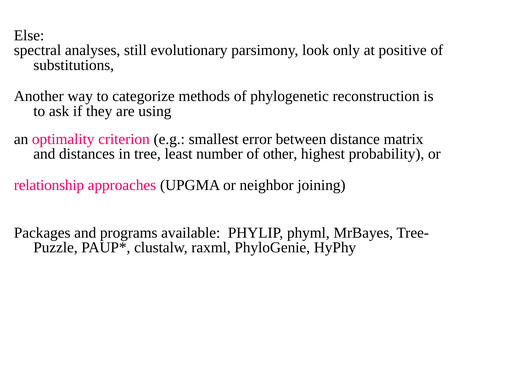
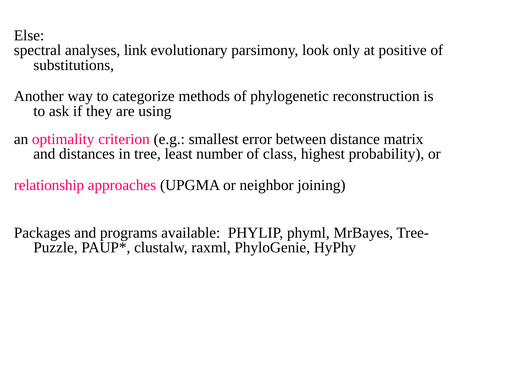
still: still -> link
other: other -> class
